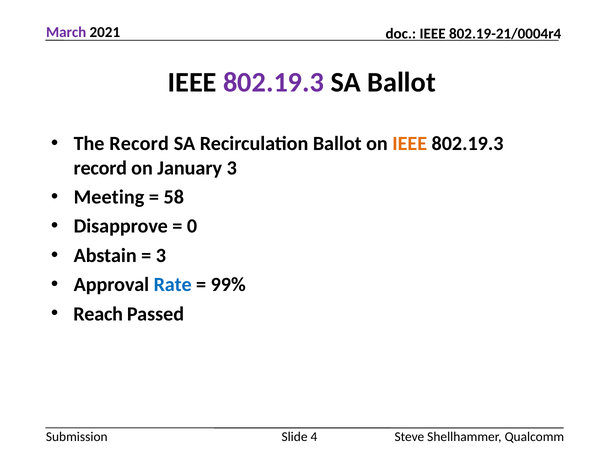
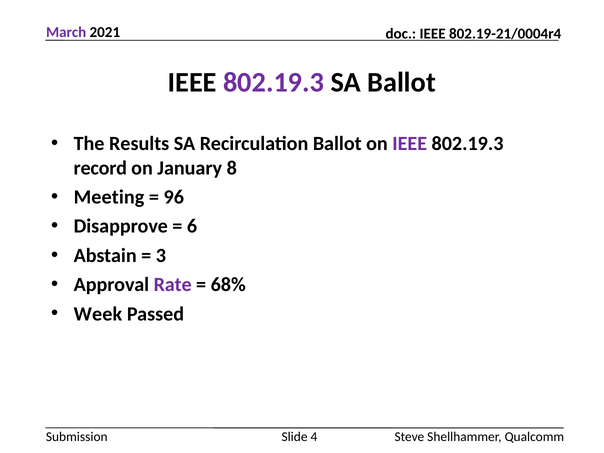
The Record: Record -> Results
IEEE at (410, 144) colour: orange -> purple
January 3: 3 -> 8
58: 58 -> 96
0: 0 -> 6
Rate colour: blue -> purple
99%: 99% -> 68%
Reach: Reach -> Week
